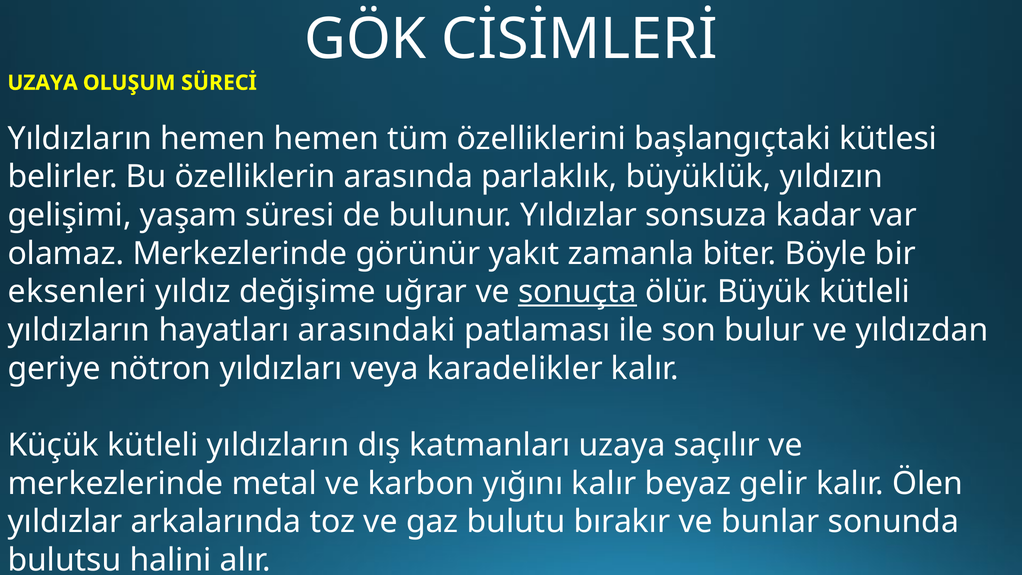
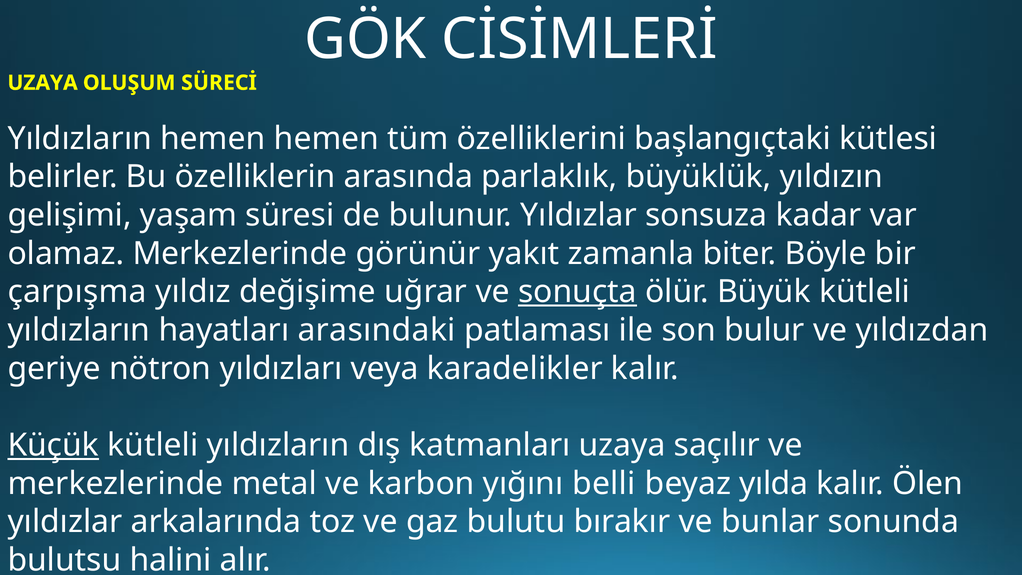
eksenleri: eksenleri -> çarpışma
Küçük underline: none -> present
yığını kalır: kalır -> belli
gelir: gelir -> yılda
